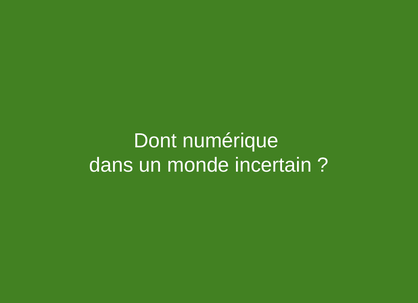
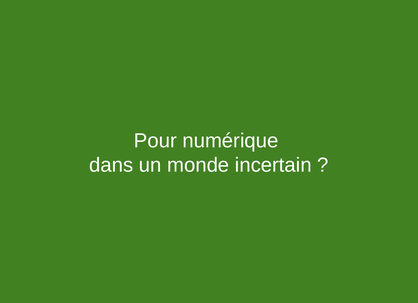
Dont: Dont -> Pour
